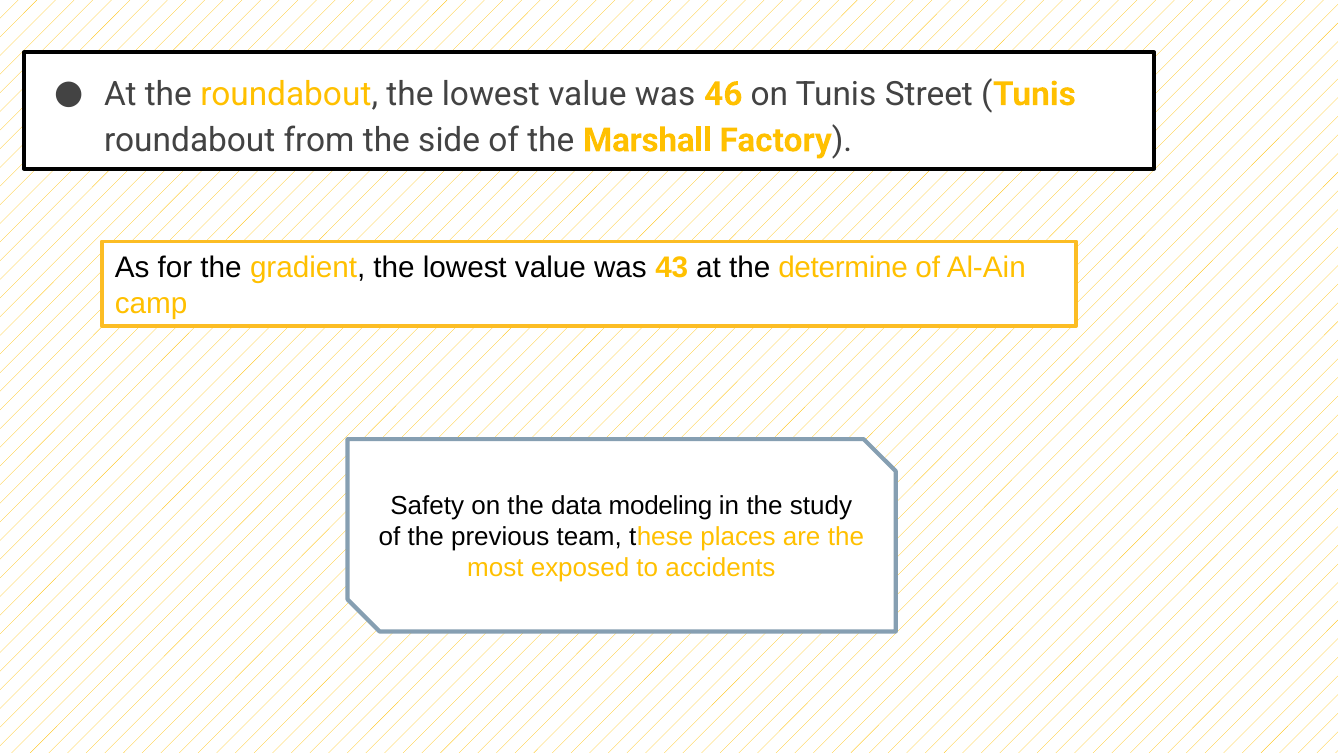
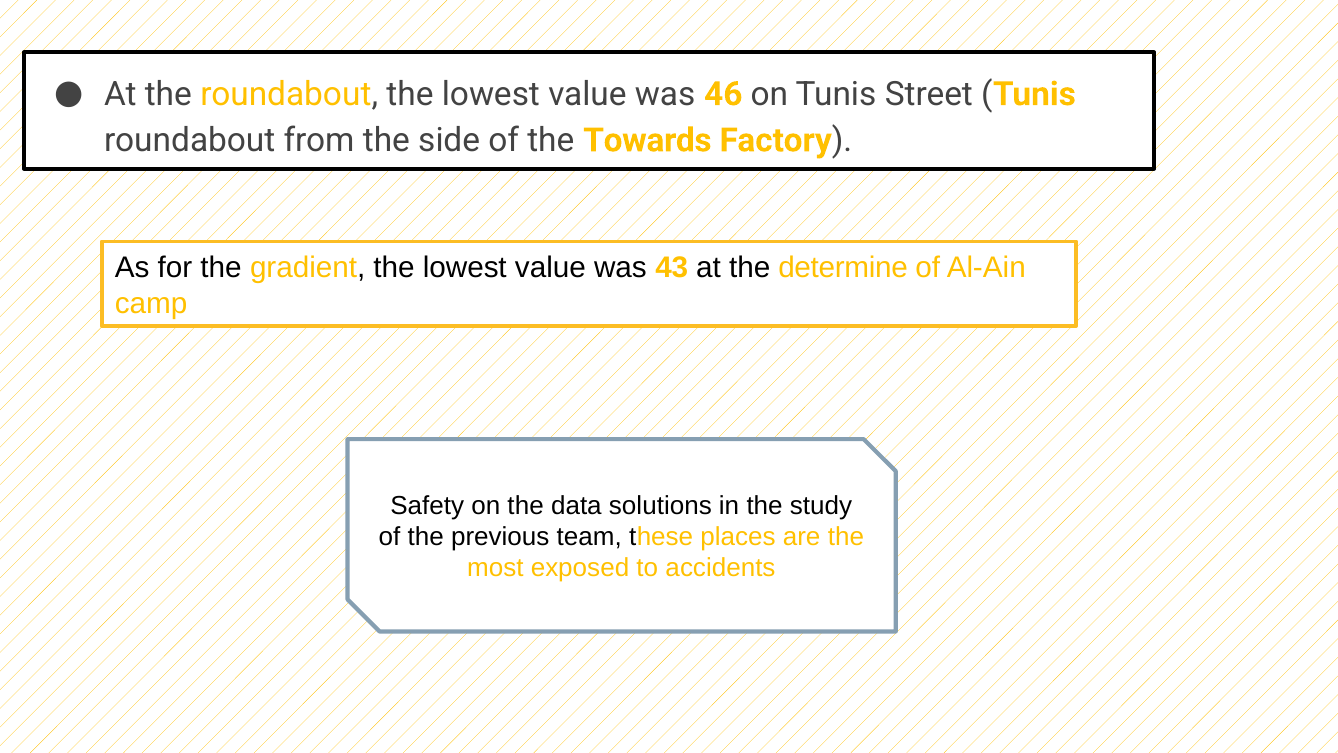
Marshall: Marshall -> Towards
modeling: modeling -> solutions
